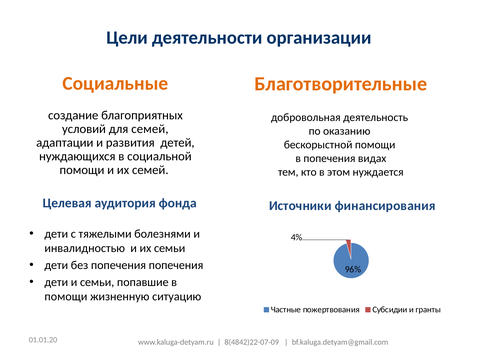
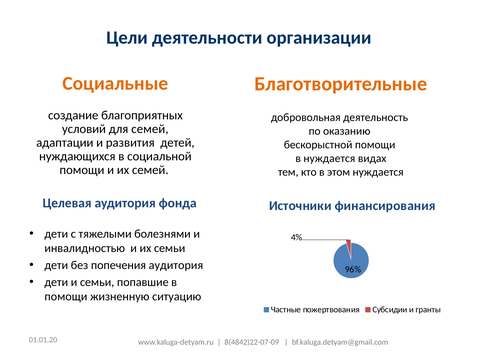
в попечения: попечения -> нуждается
попечения попечения: попечения -> аудитория
